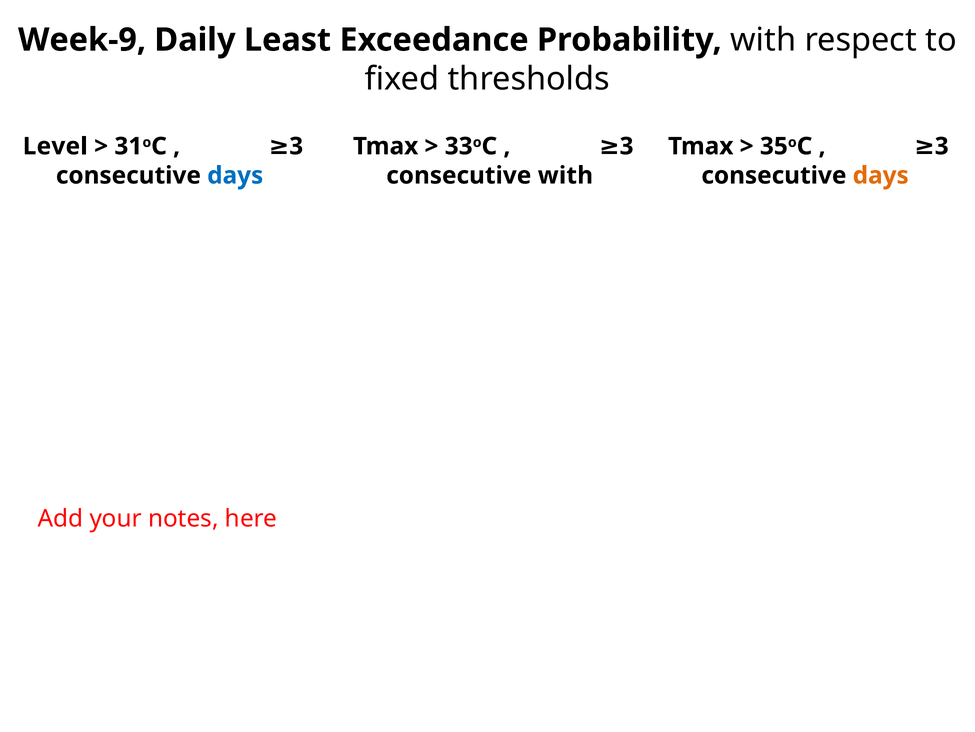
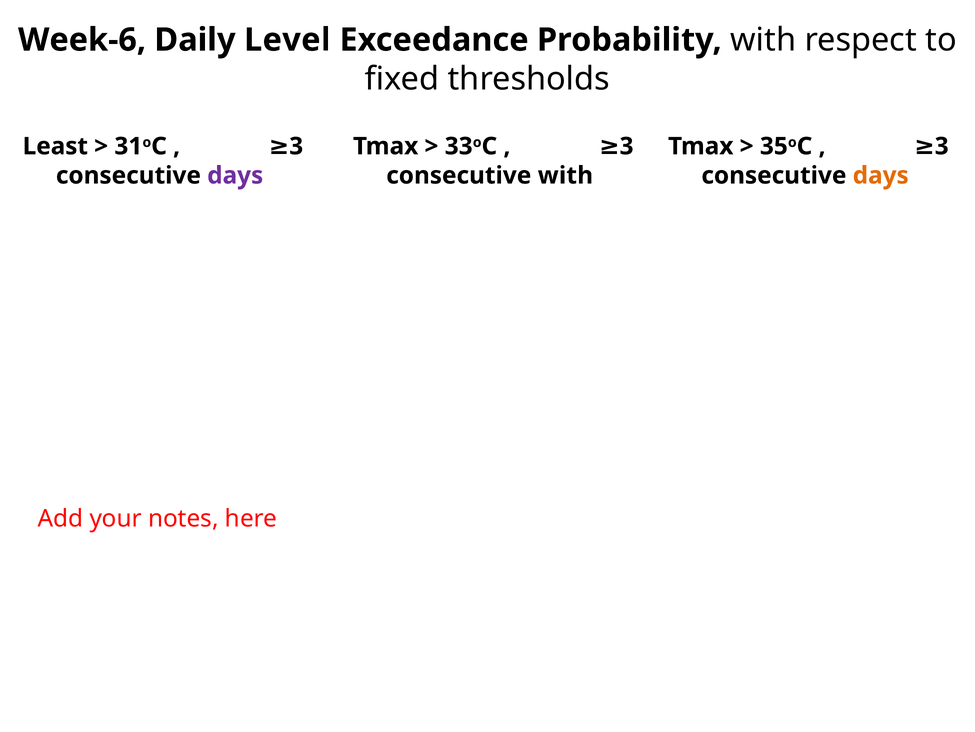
Week-9: Week-9 -> Week-6
Least: Least -> Level
Level: Level -> Least
days at (235, 175) colour: blue -> purple
